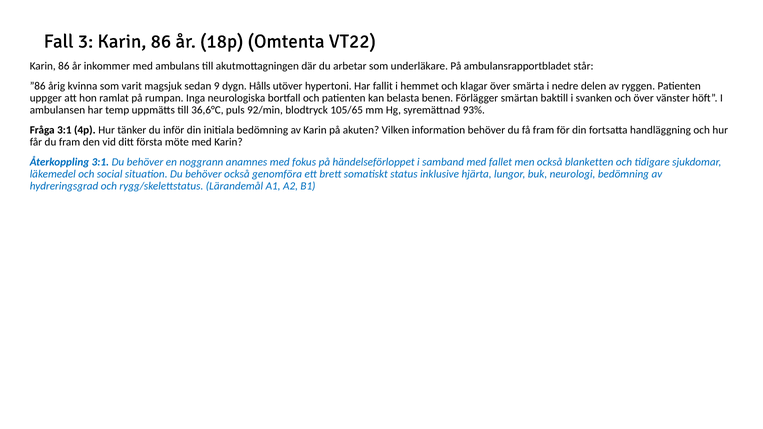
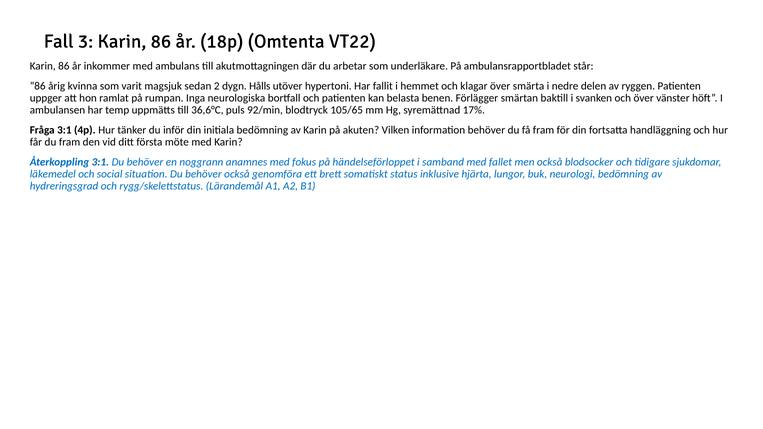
9: 9 -> 2
93%: 93% -> 17%
blanketten: blanketten -> blodsocker
